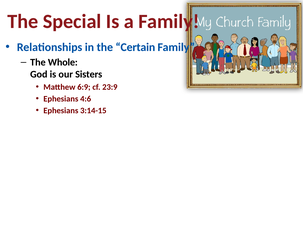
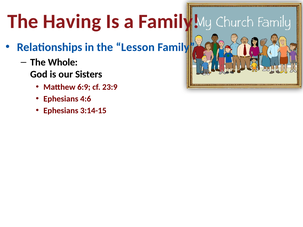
Special: Special -> Having
Certain: Certain -> Lesson
